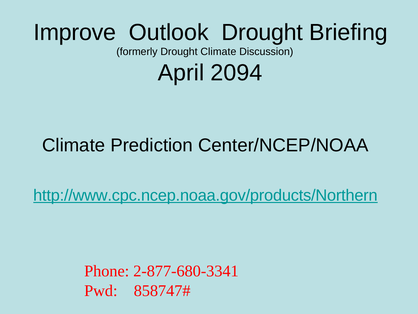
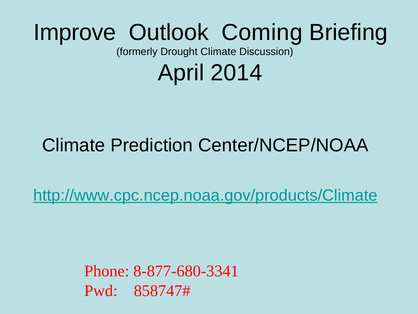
Outlook Drought: Drought -> Coming
2094: 2094 -> 2014
http://www.cpc.ncep.noaa.gov/products/Northern: http://www.cpc.ncep.noaa.gov/products/Northern -> http://www.cpc.ncep.noaa.gov/products/Climate
2-877-680-3341: 2-877-680-3341 -> 8-877-680-3341
